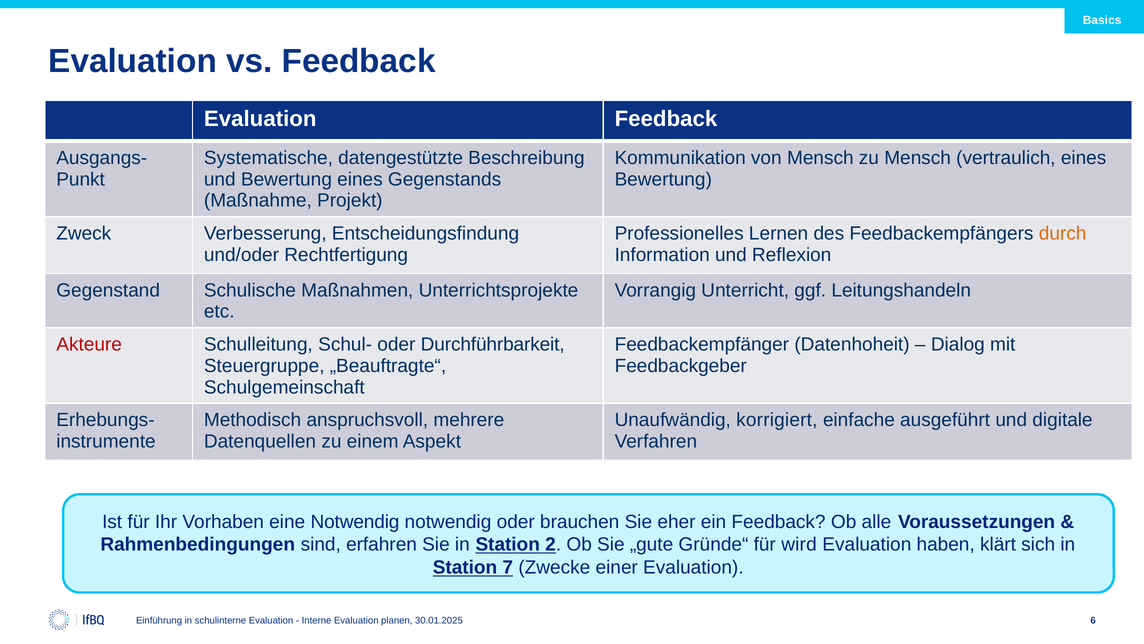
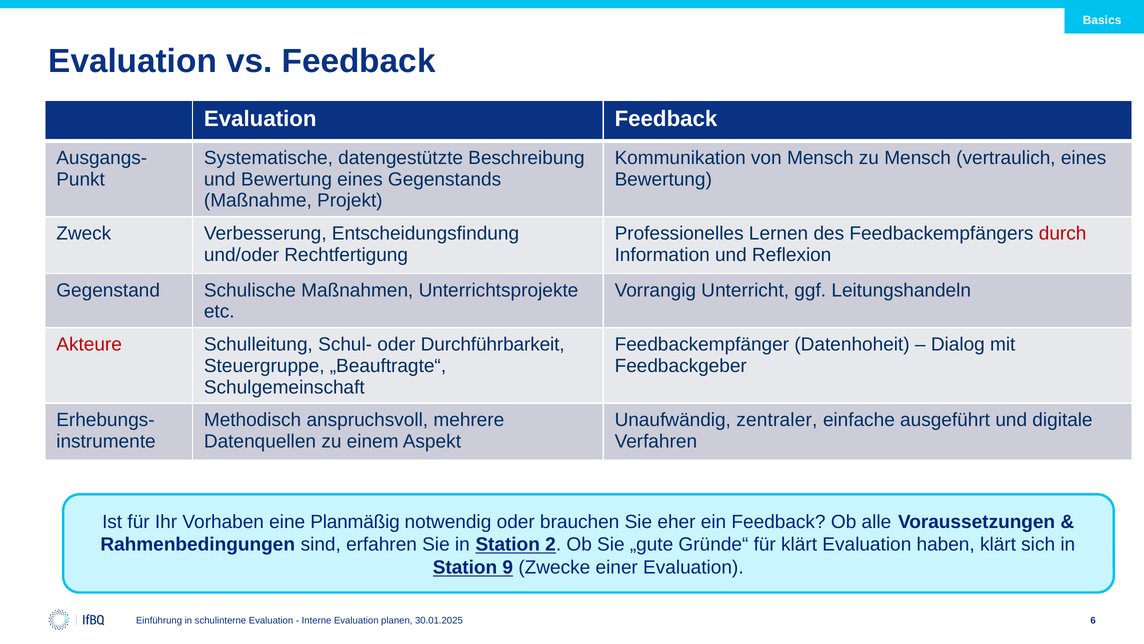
durch colour: orange -> red
korrigiert: korrigiert -> zentraler
eine Notwendig: Notwendig -> Planmäßig
für wird: wird -> klärt
7: 7 -> 9
